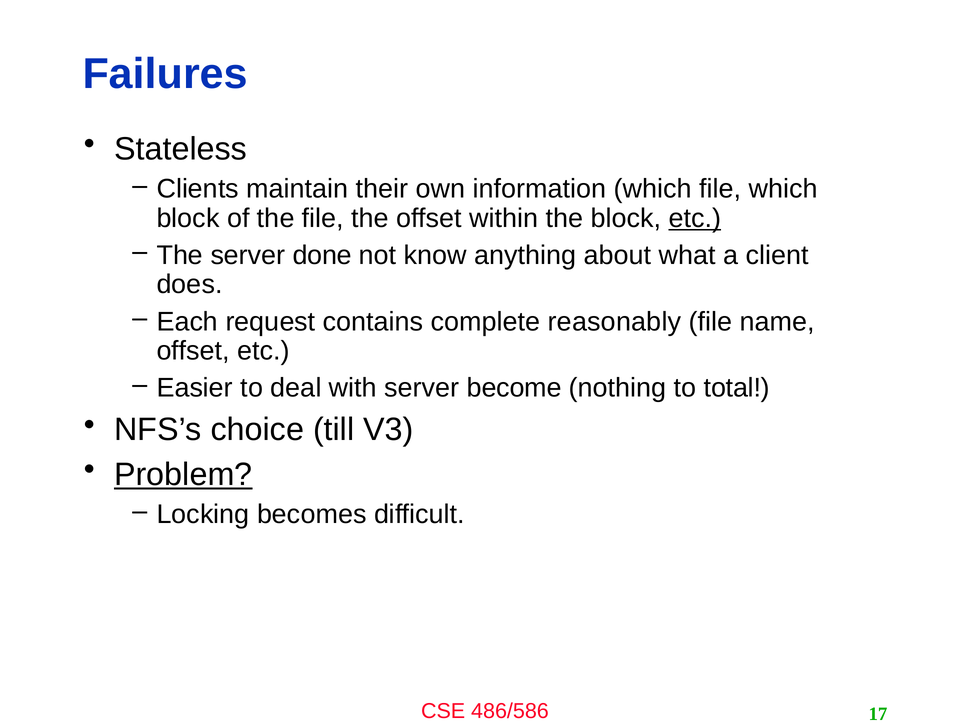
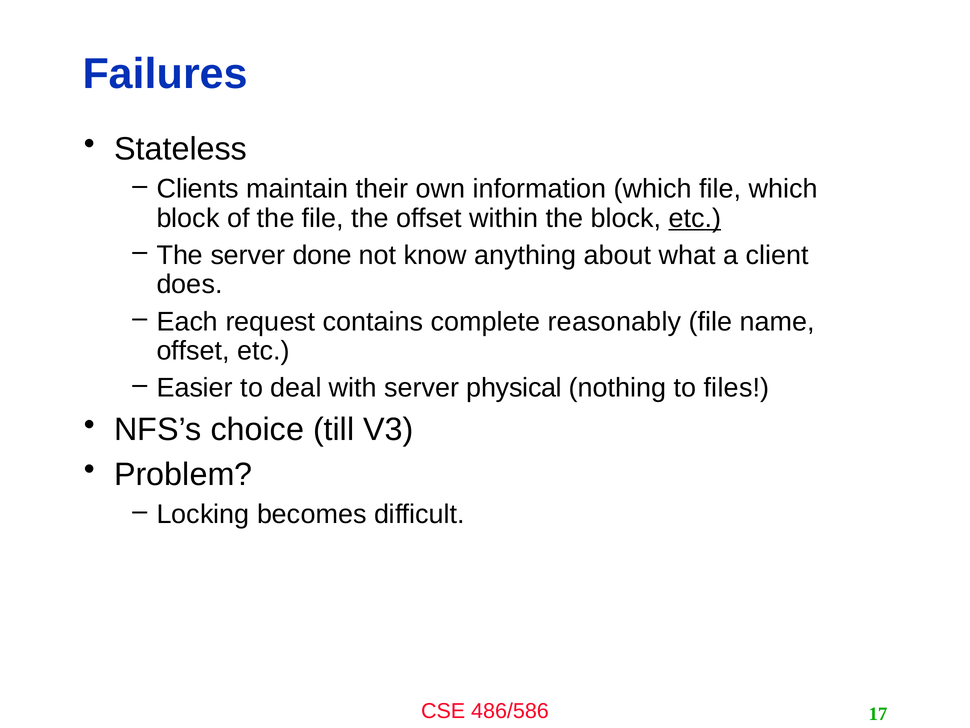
become: become -> physical
total: total -> files
Problem underline: present -> none
